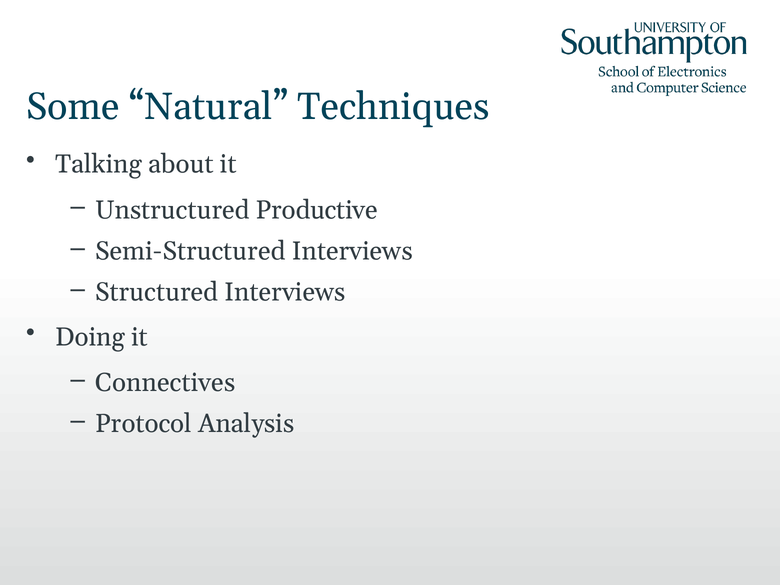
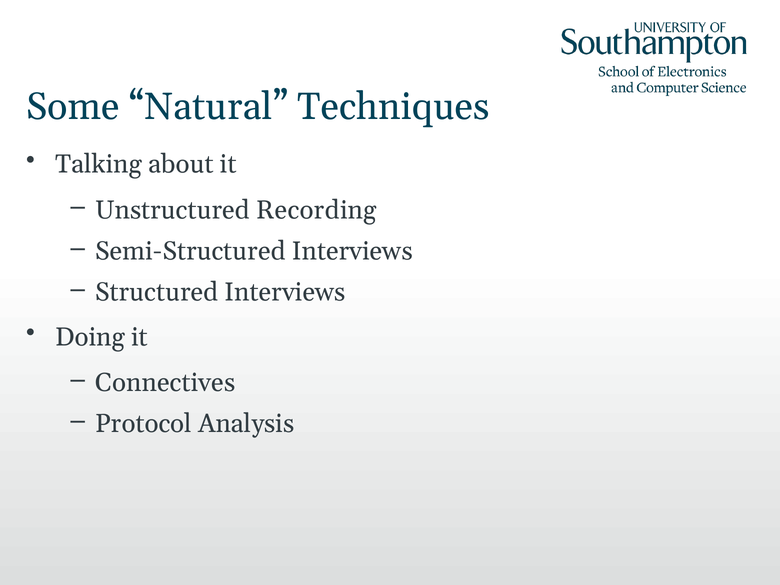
Productive: Productive -> Recording
